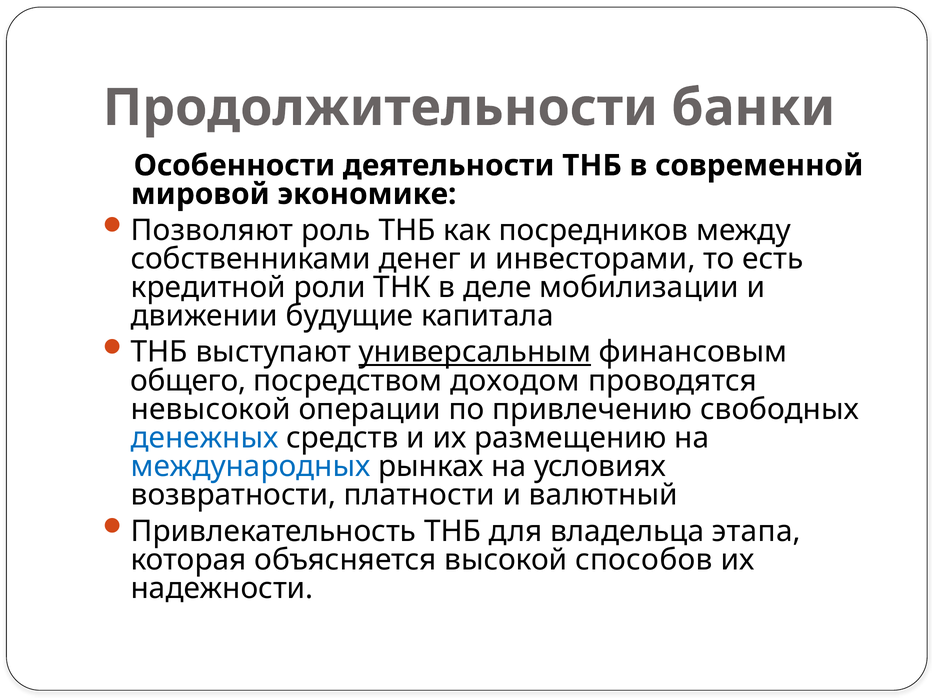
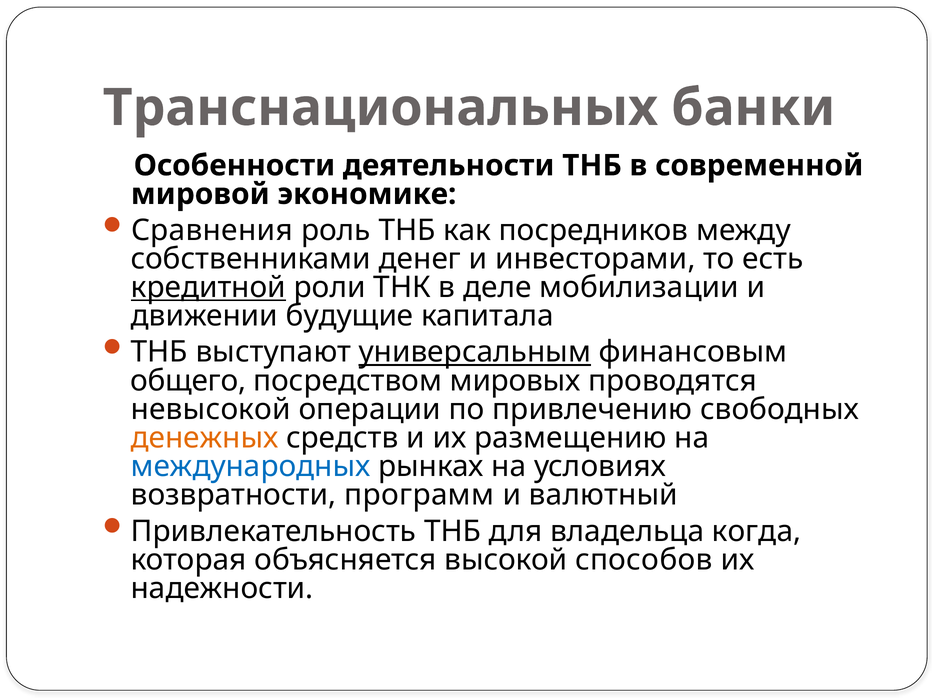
Продолжительности: Продолжительности -> Транснациональных
Позволяют: Позволяют -> Сравнения
кредитной underline: none -> present
доходом: доходом -> мировых
денежных colour: blue -> orange
платности: платности -> программ
этапа: этапа -> когда
